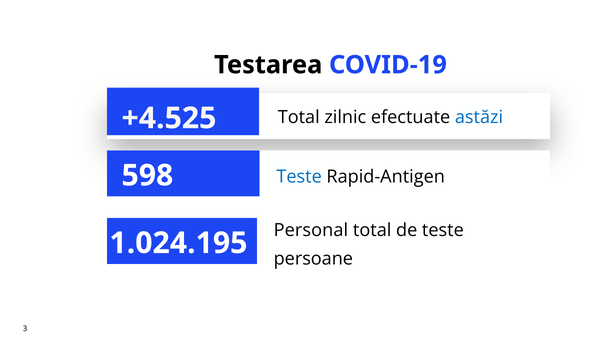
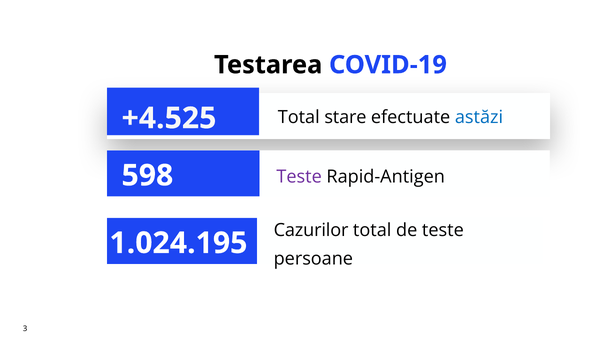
zilnic: zilnic -> stare
Teste at (299, 177) colour: blue -> purple
Personal: Personal -> Cazurilor
